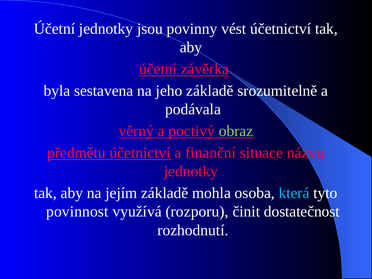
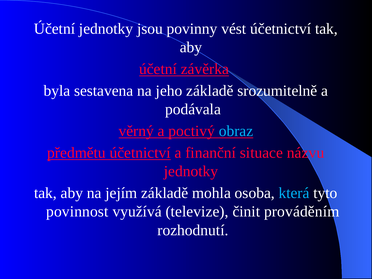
obraz colour: light green -> light blue
rozporu: rozporu -> televize
dostatečnost: dostatečnost -> prováděním
